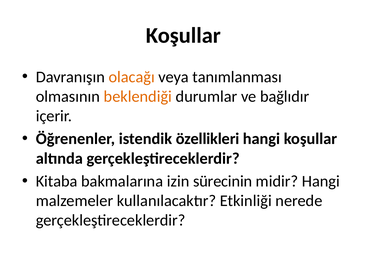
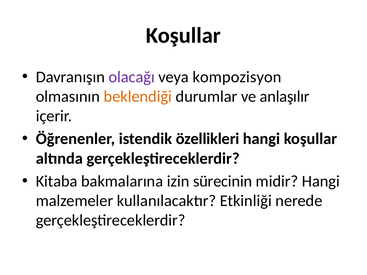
olacağı colour: orange -> purple
tanımlanması: tanımlanması -> kompozisyon
bağlıdır: bağlıdır -> anlaşılır
